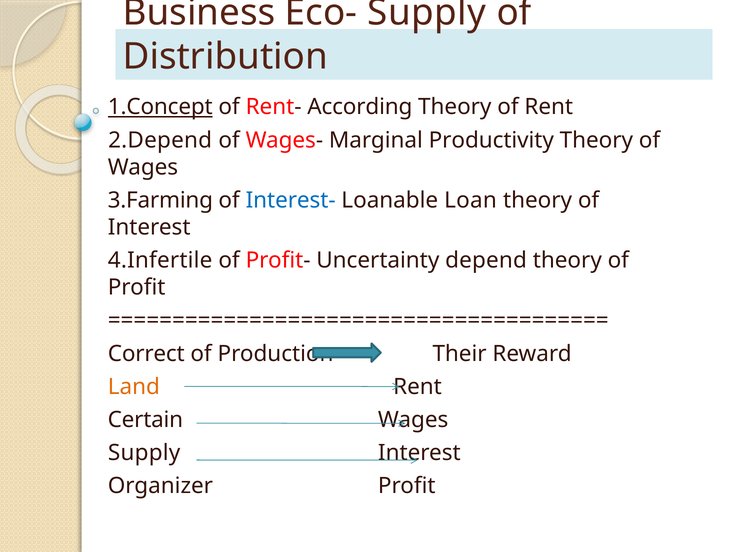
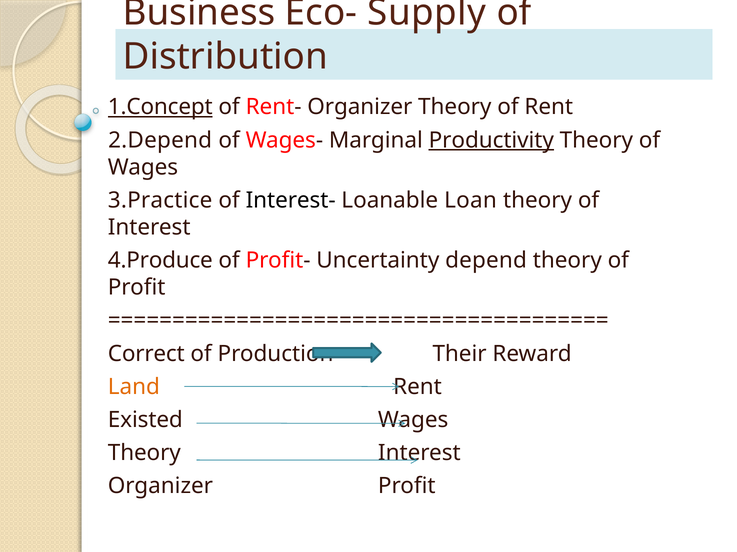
Rent- According: According -> Organizer
Productivity underline: none -> present
3.Farming: 3.Farming -> 3.Practice
Interest- colour: blue -> black
4.Infertile: 4.Infertile -> 4.Produce
Certain: Certain -> Existed
Supply at (144, 454): Supply -> Theory
